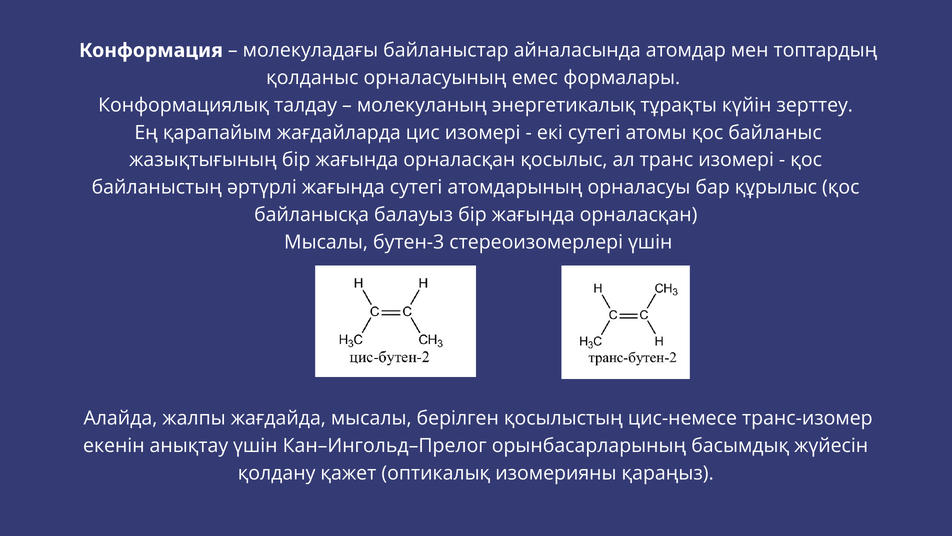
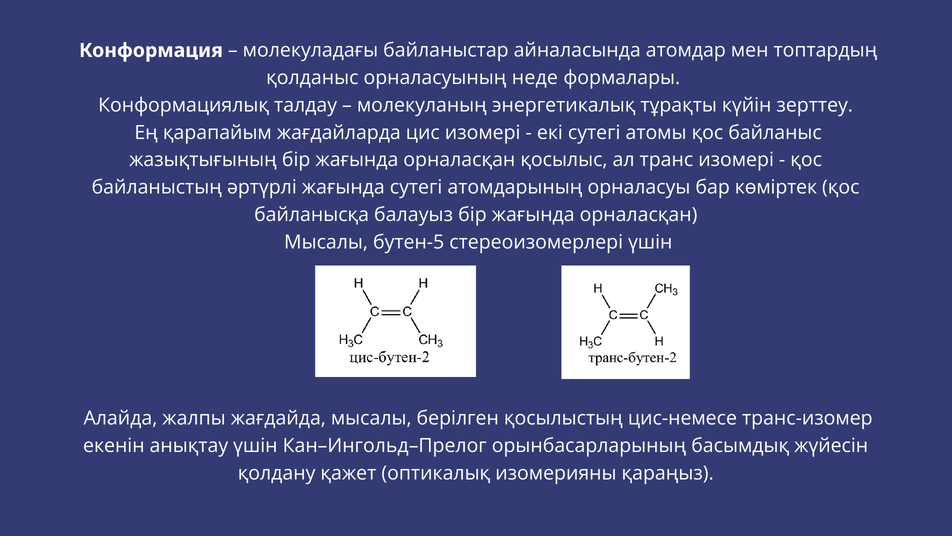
емес: емес -> неде
құрылыс: құрылыс -> көміртек
бутен-3: бутен-3 -> бутен-5
